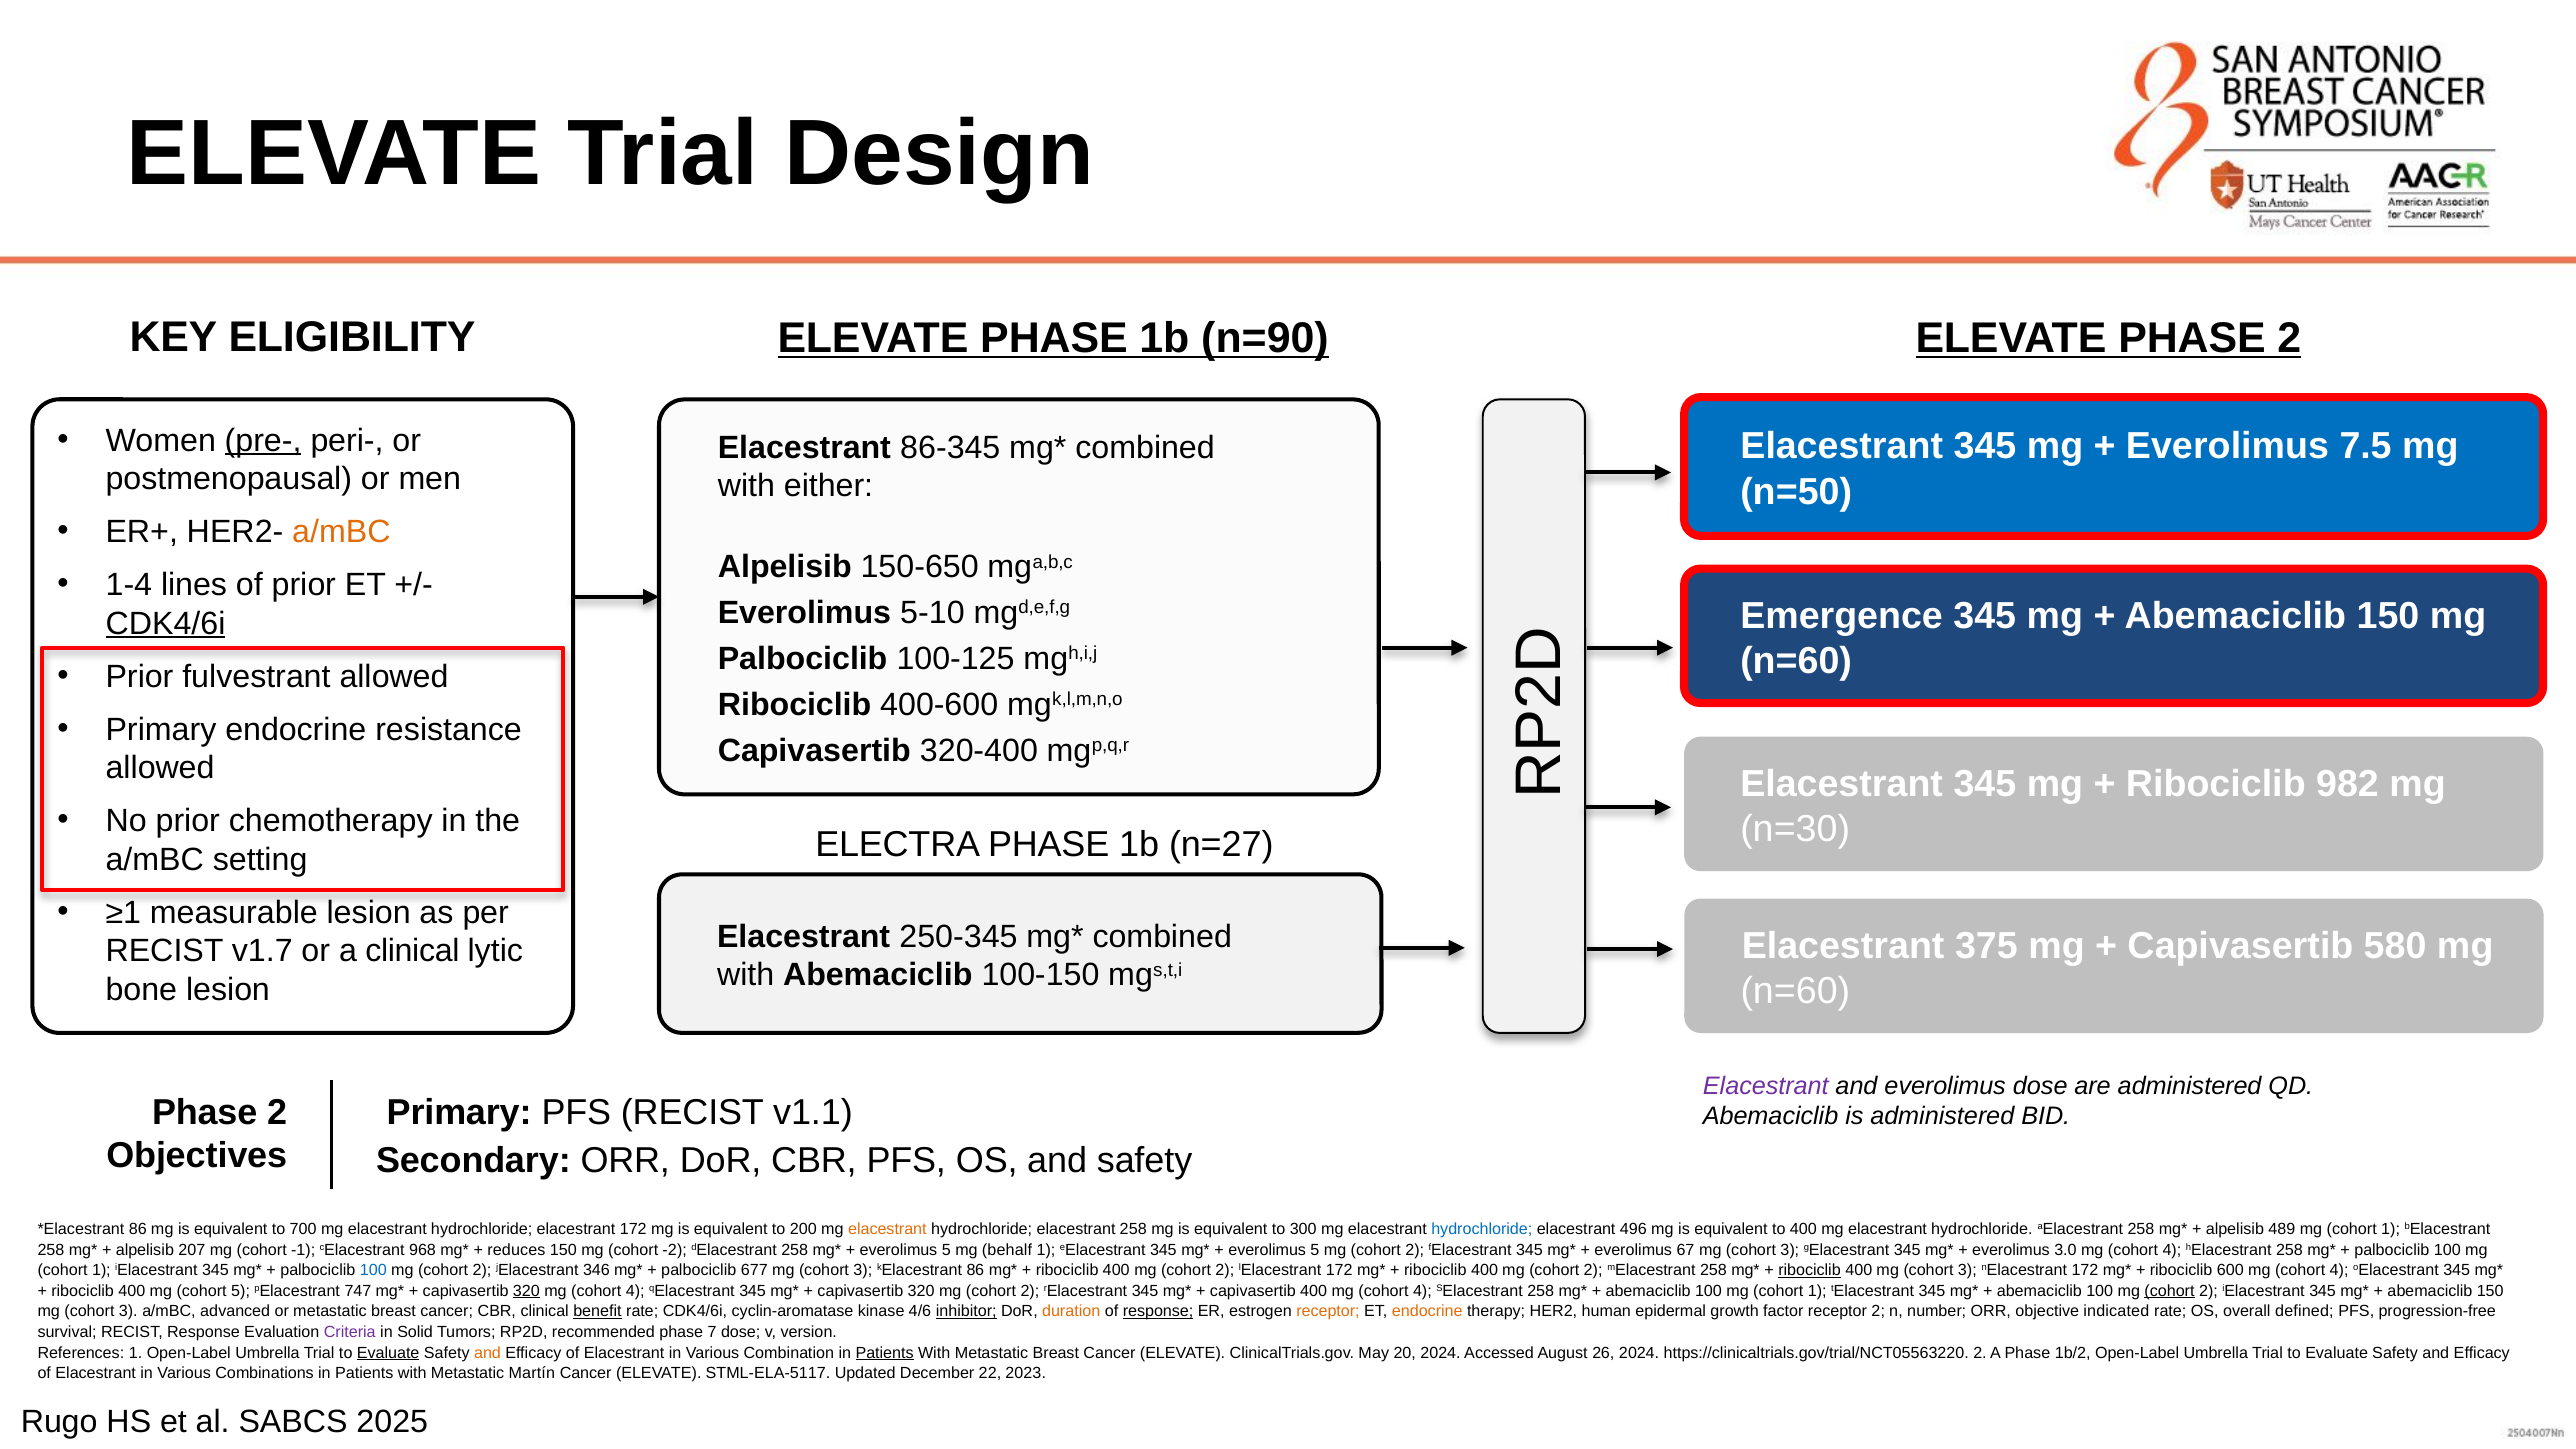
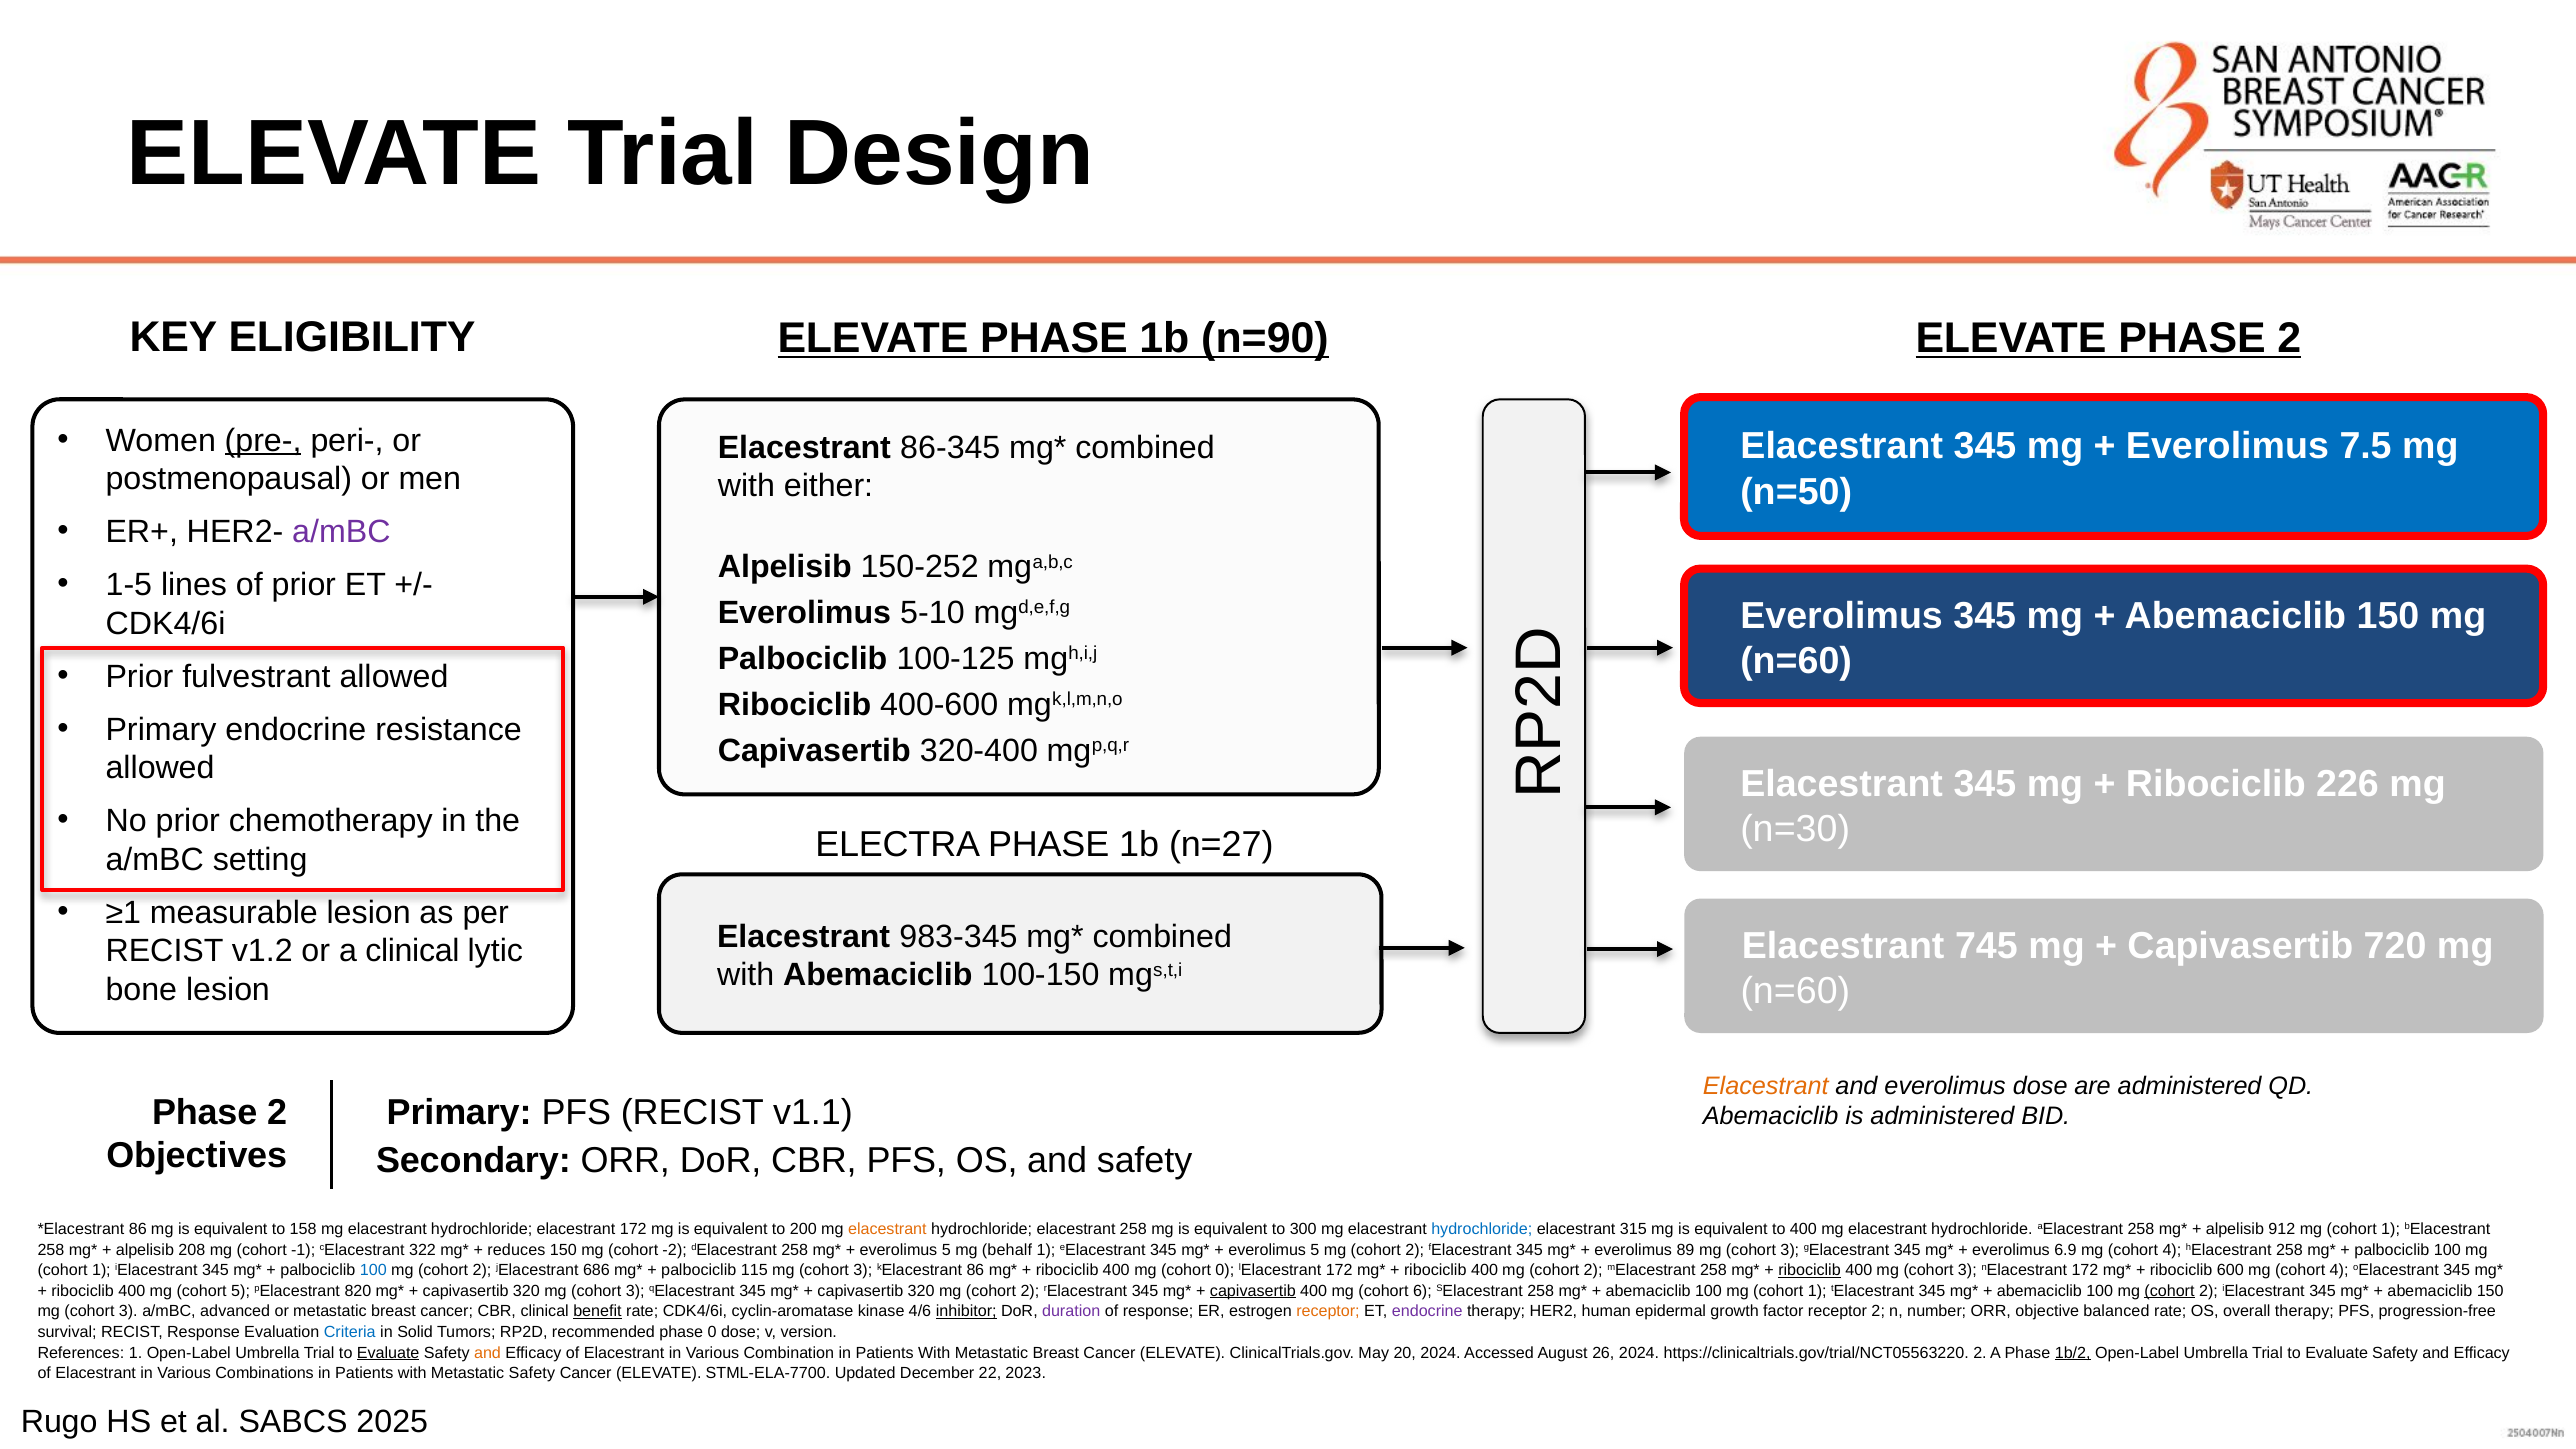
a/mBC at (341, 532) colour: orange -> purple
150-650: 150-650 -> 150-252
1-4: 1-4 -> 1-5
Emergence at (1842, 616): Emergence -> Everolimus
CDK4/6i at (166, 624) underline: present -> none
982: 982 -> 226
250-345: 250-345 -> 983-345
375: 375 -> 745
580: 580 -> 720
v1.7: v1.7 -> v1.2
Elacestrant at (1766, 1086) colour: purple -> orange
700: 700 -> 158
496: 496 -> 315
489: 489 -> 912
207: 207 -> 208
968: 968 -> 322
67: 67 -> 89
3.0: 3.0 -> 6.9
346: 346 -> 686
677: 677 -> 115
2 at (1225, 1270): 2 -> 0
747: 747 -> 820
320 at (526, 1291) underline: present -> none
4 at (635, 1291): 4 -> 3
capivasertib at (1253, 1291) underline: none -> present
400 mg cohort 4: 4 -> 6
duration colour: orange -> purple
response at (1158, 1312) underline: present -> none
endocrine at (1427, 1312) colour: orange -> purple
indicated: indicated -> balanced
overall defined: defined -> therapy
Criteria colour: purple -> blue
phase 7: 7 -> 0
Patients at (885, 1353) underline: present -> none
1b/2 underline: none -> present
Metastatic Martín: Martín -> Safety
STML-ELA-5117: STML-ELA-5117 -> STML-ELA-7700
